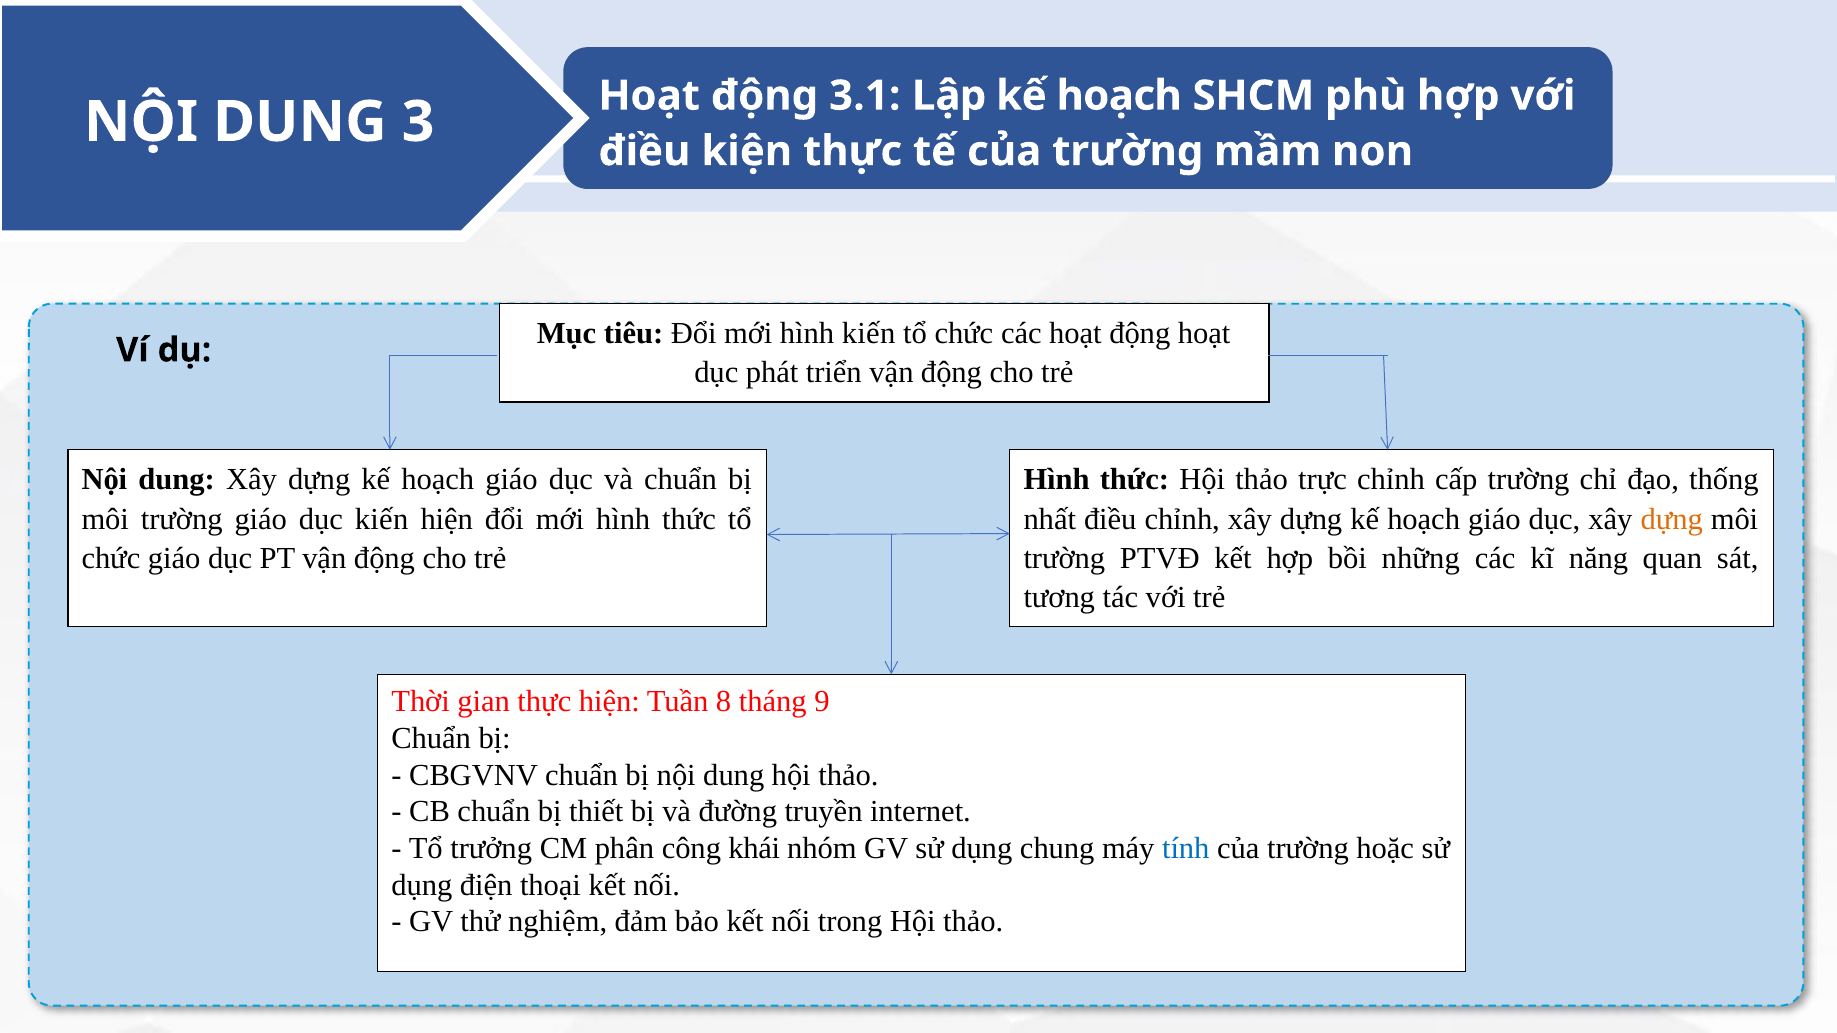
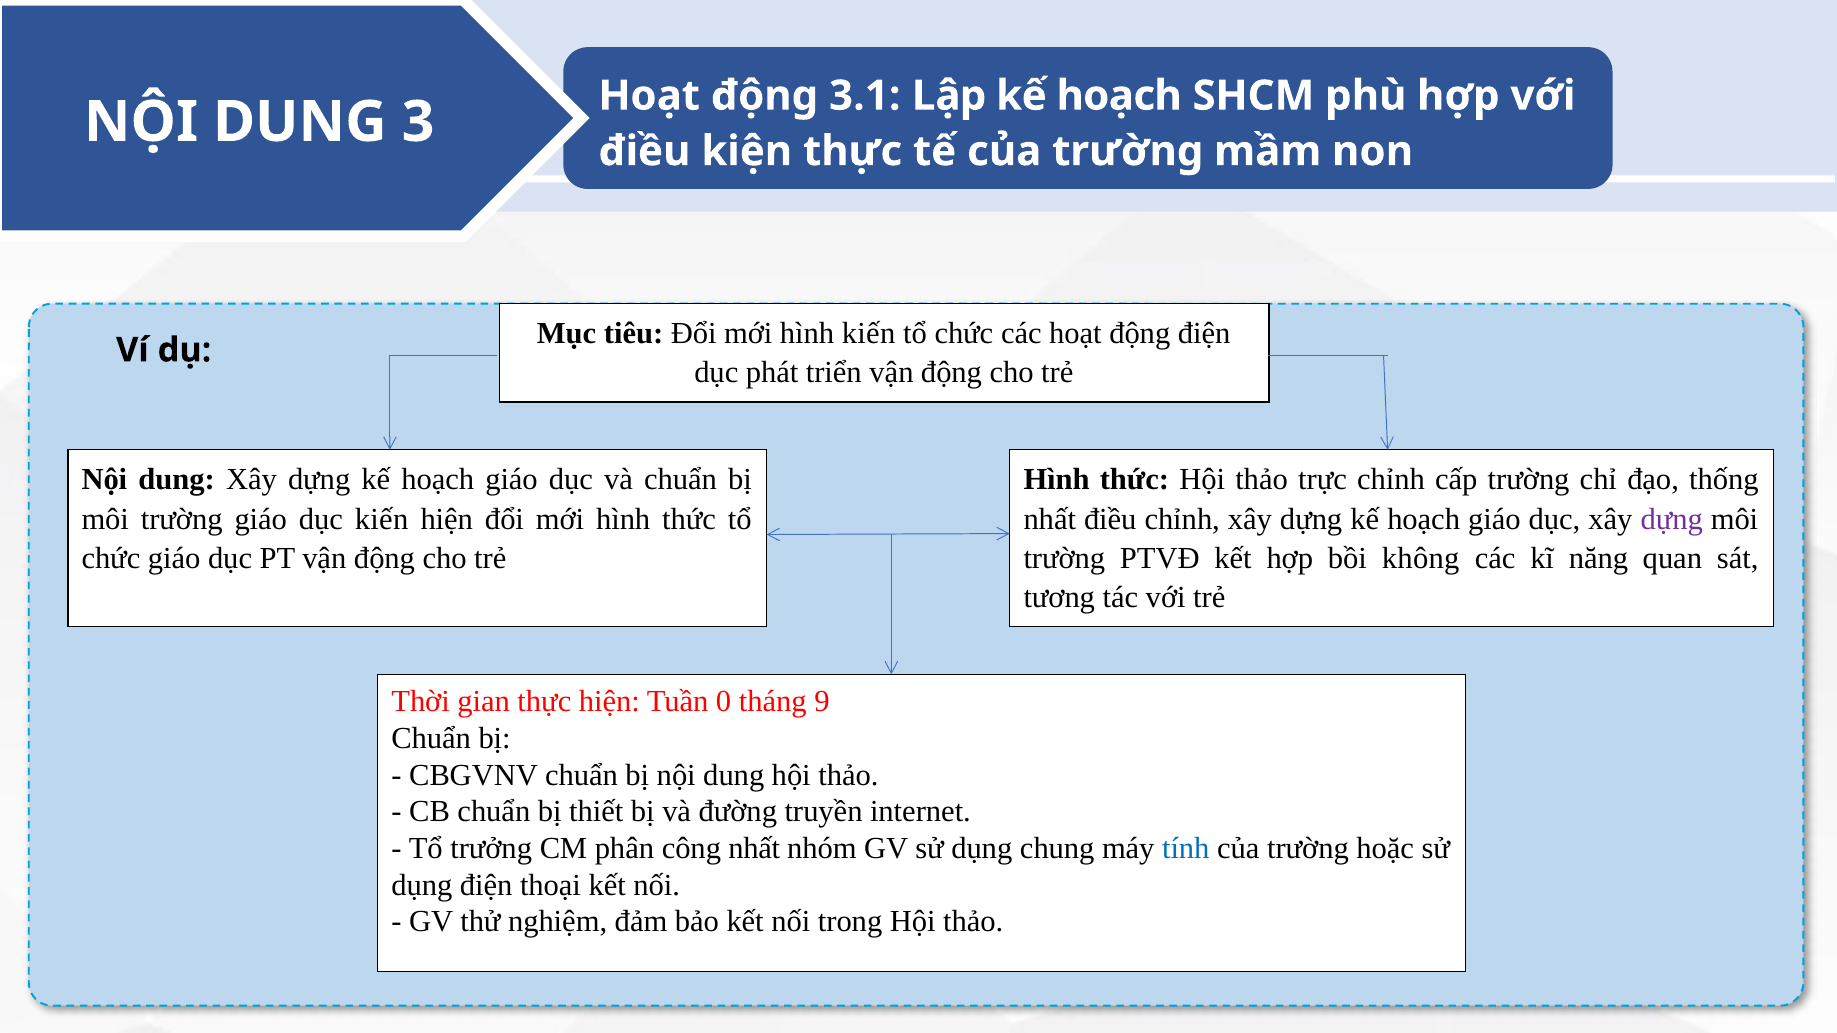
động hoạt: hoạt -> điện
dựng at (1672, 519) colour: orange -> purple
những: những -> không
8: 8 -> 0
công khái: khái -> nhất
